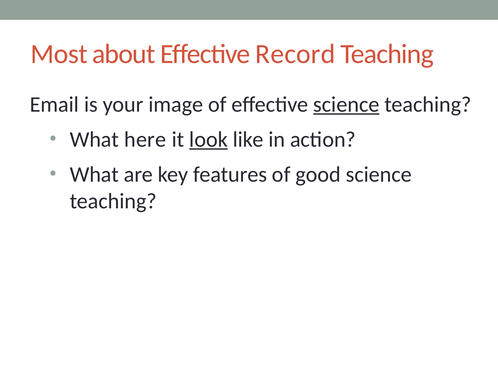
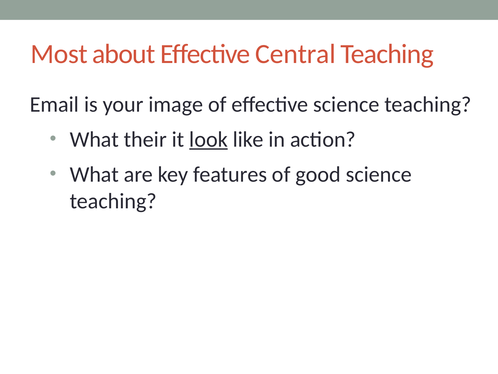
Record: Record -> Central
science at (346, 104) underline: present -> none
here: here -> their
